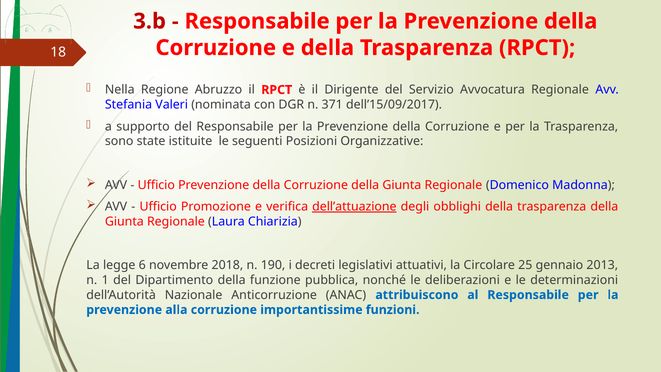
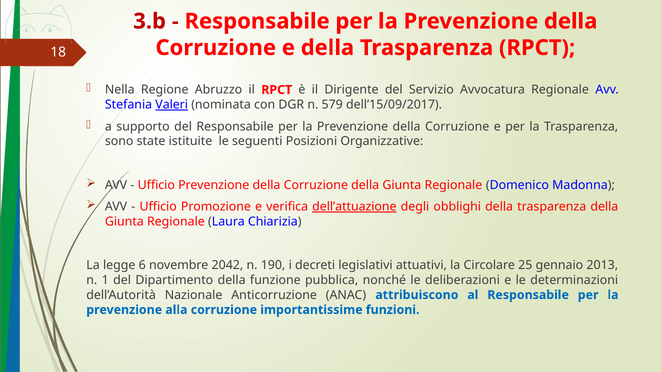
Valeri underline: none -> present
371: 371 -> 579
2018: 2018 -> 2042
